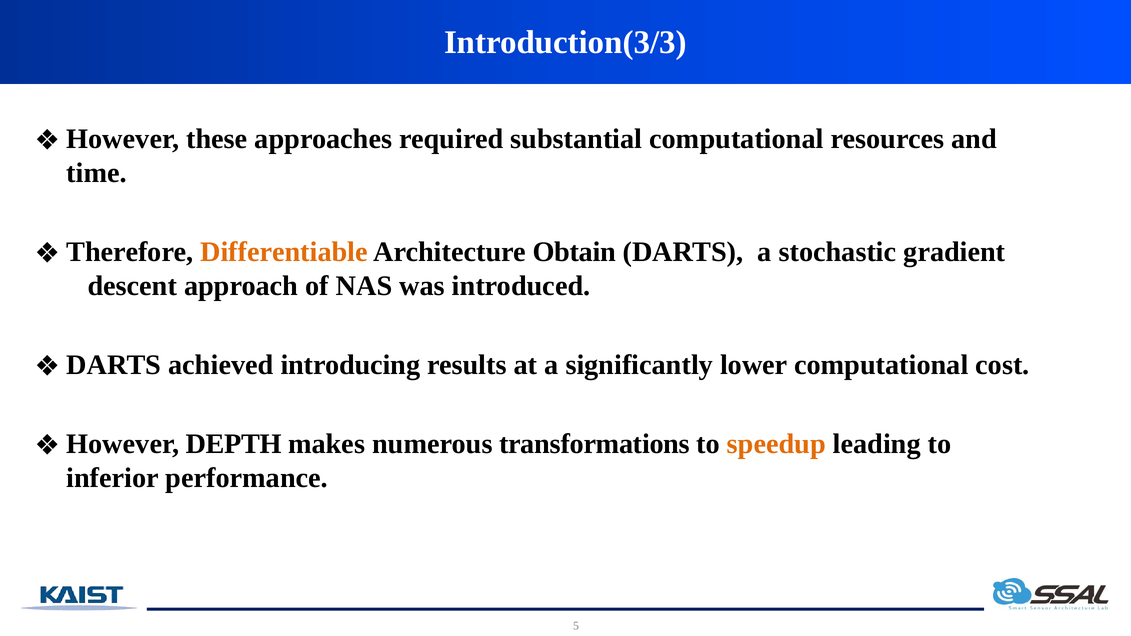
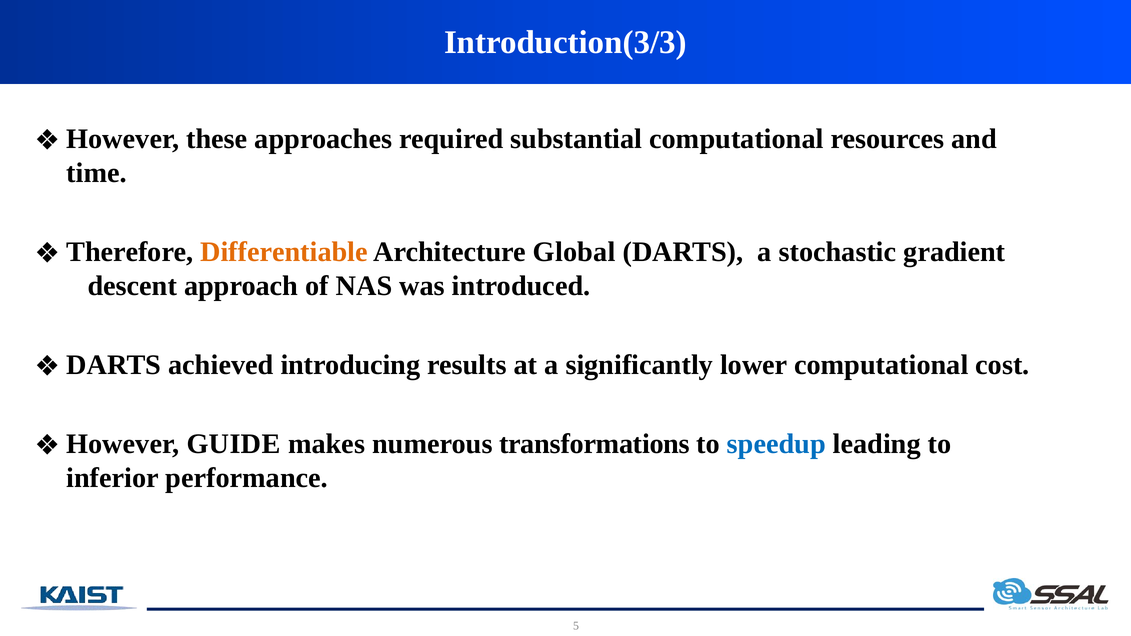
Obtain: Obtain -> Global
DEPTH: DEPTH -> GUIDE
speedup colour: orange -> blue
